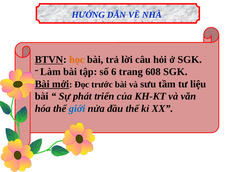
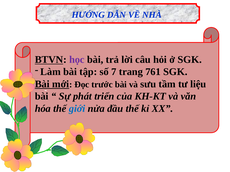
học colour: orange -> purple
6: 6 -> 7
608: 608 -> 761
